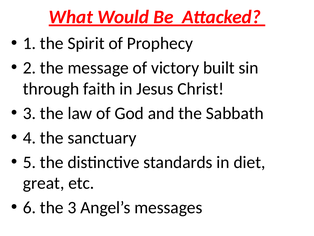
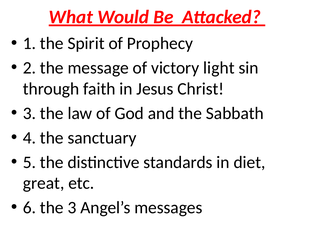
built: built -> light
